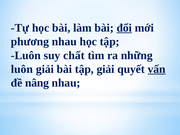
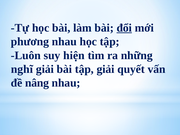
chất: chất -> hiện
luôn at (22, 69): luôn -> nghĩ
vấn underline: present -> none
